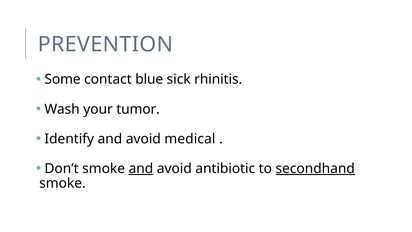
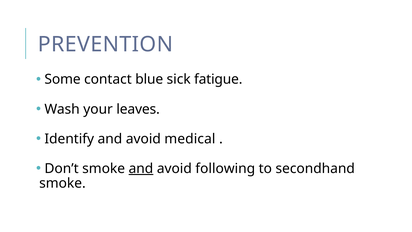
rhinitis: rhinitis -> fatigue
tumor: tumor -> leaves
antibiotic: antibiotic -> following
secondhand underline: present -> none
